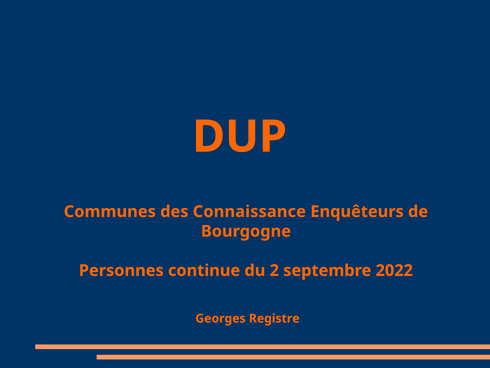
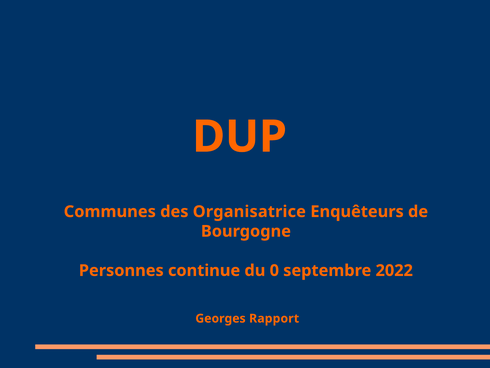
Connaissance: Connaissance -> Organisatrice
2: 2 -> 0
Registre: Registre -> Rapport
